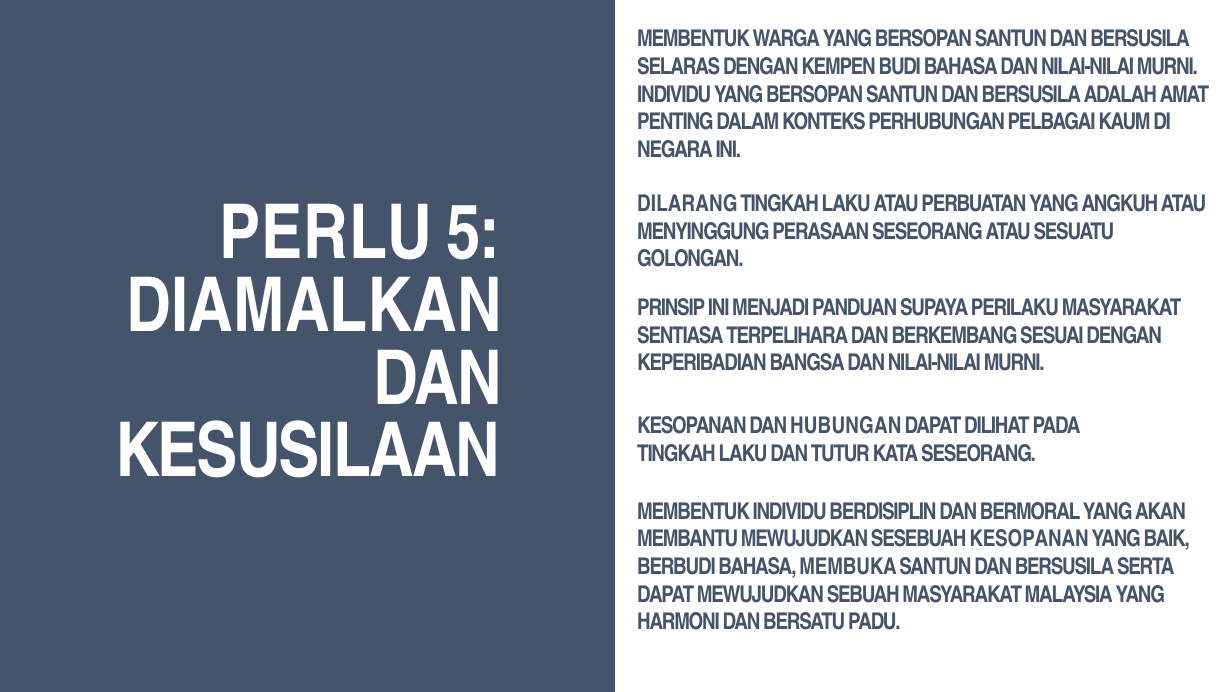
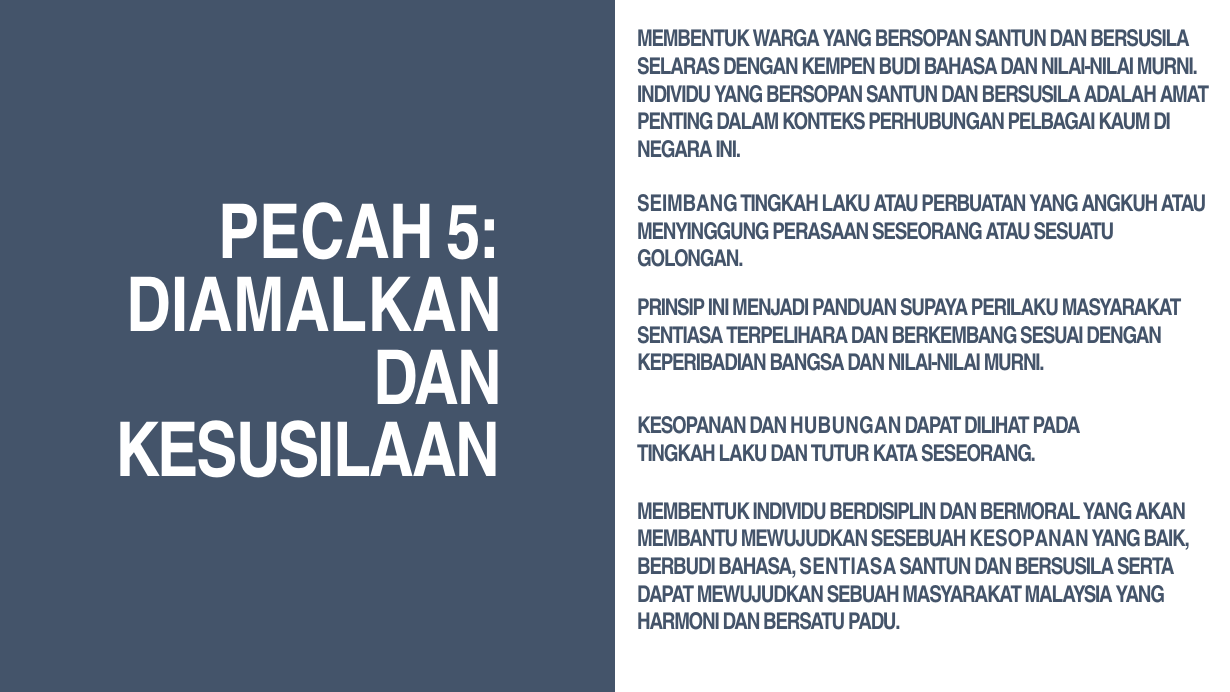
DILARANG: DILARANG -> SEIMBANG
PERLU: PERLU -> PECAH
BAHASA MEMBUKA: MEMBUKA -> SENTIASA
